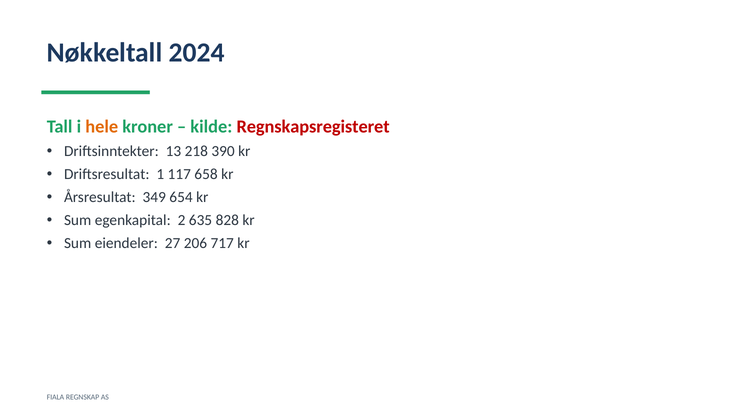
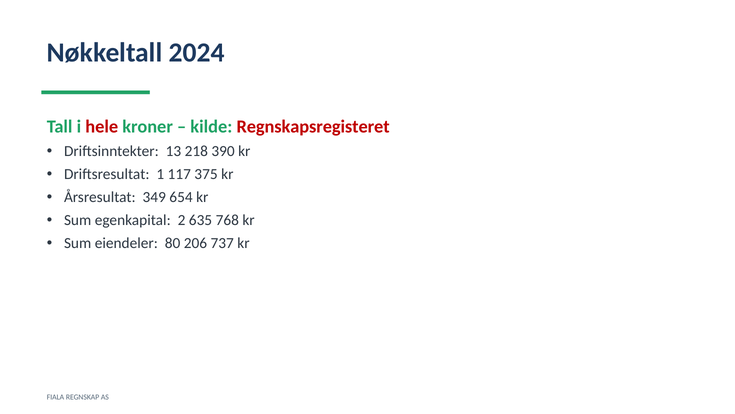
hele colour: orange -> red
658: 658 -> 375
828: 828 -> 768
27: 27 -> 80
717: 717 -> 737
